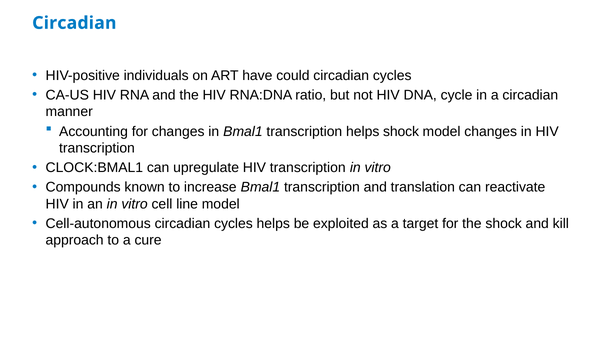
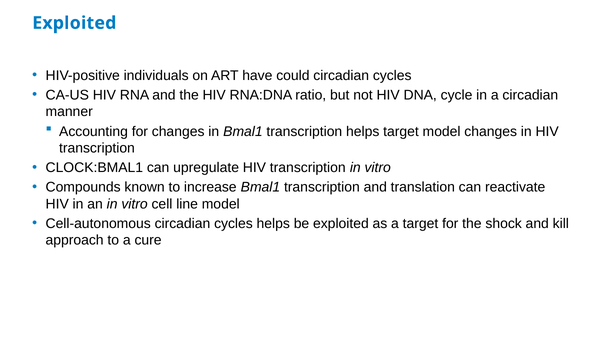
Circadian at (74, 23): Circadian -> Exploited
helps shock: shock -> target
